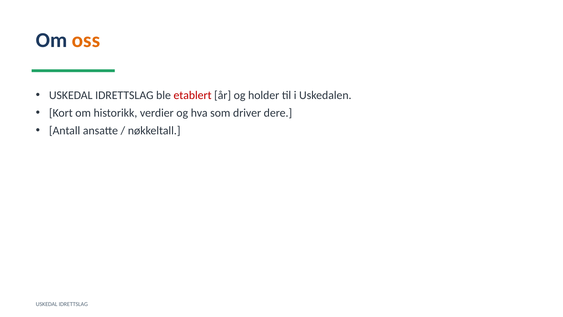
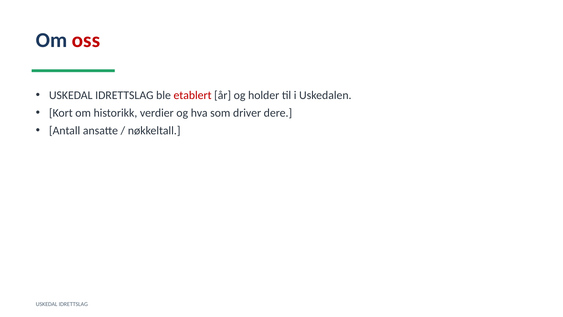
oss colour: orange -> red
